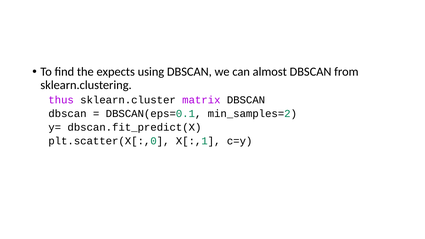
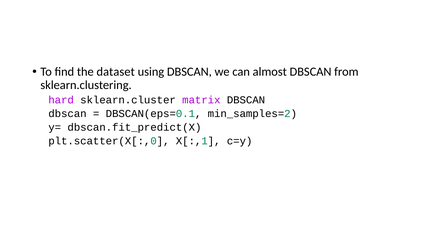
expects: expects -> dataset
thus: thus -> hard
